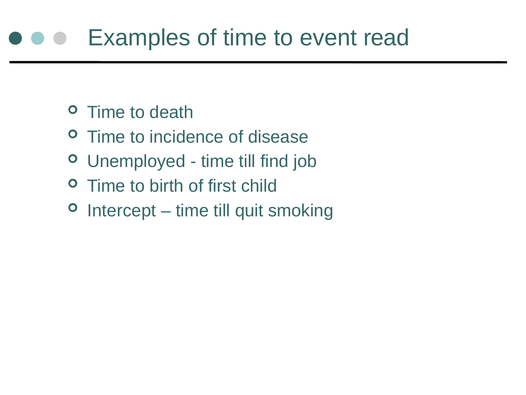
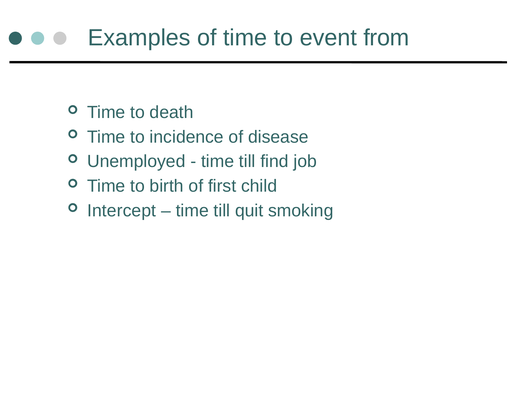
read: read -> from
